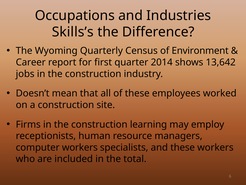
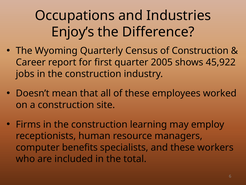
Skills’s: Skills’s -> Enjoy’s
of Environment: Environment -> Construction
2014: 2014 -> 2005
13,642: 13,642 -> 45,922
computer workers: workers -> benefits
